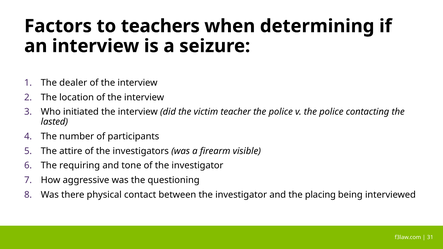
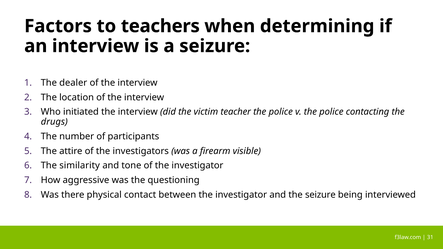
lasted: lasted -> drugs
requiring: requiring -> similarity
the placing: placing -> seizure
